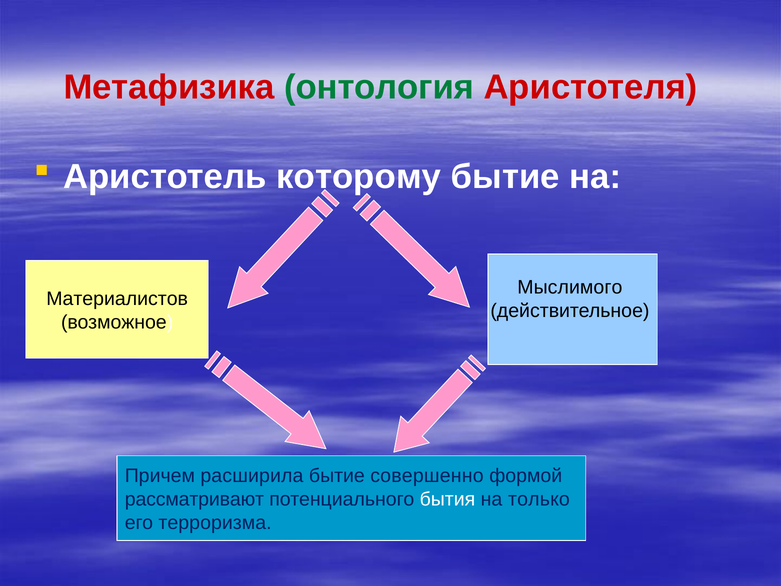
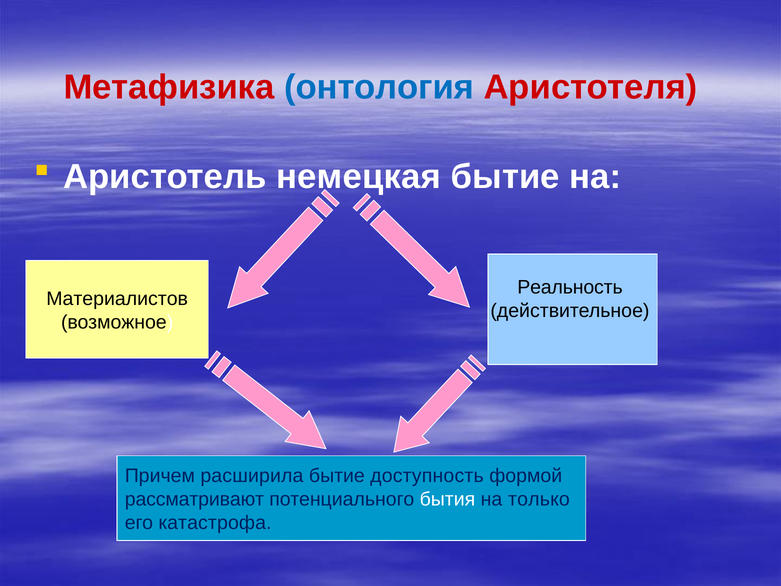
онтология colour: green -> blue
которому: которому -> немецкая
Мыслимого: Мыслимого -> Реальность
совершенно: совершенно -> доступность
терроризма: терроризма -> катастрофа
